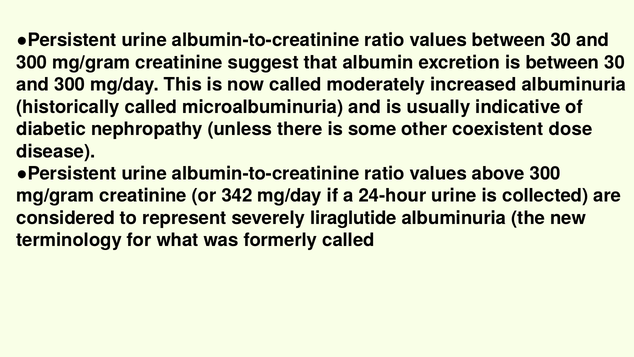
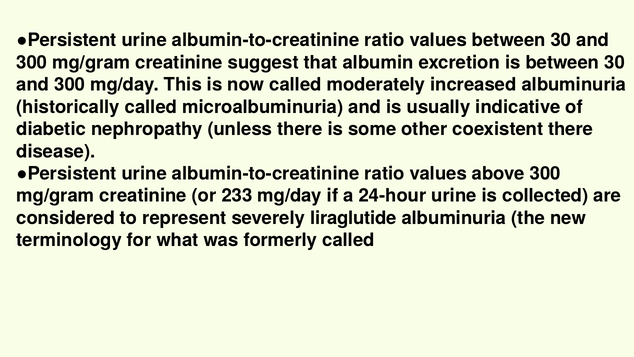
coexistent dose: dose -> there
342: 342 -> 233
